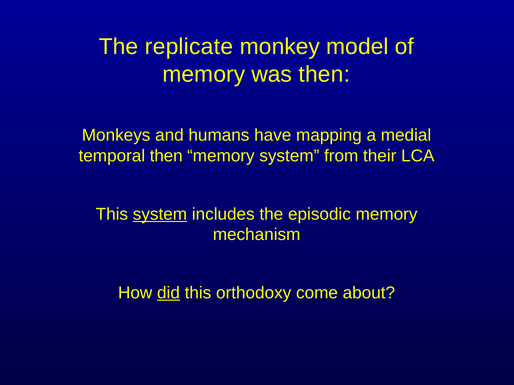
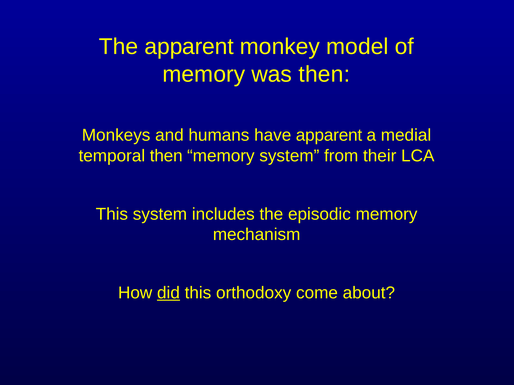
The replicate: replicate -> apparent
have mapping: mapping -> apparent
system at (160, 214) underline: present -> none
